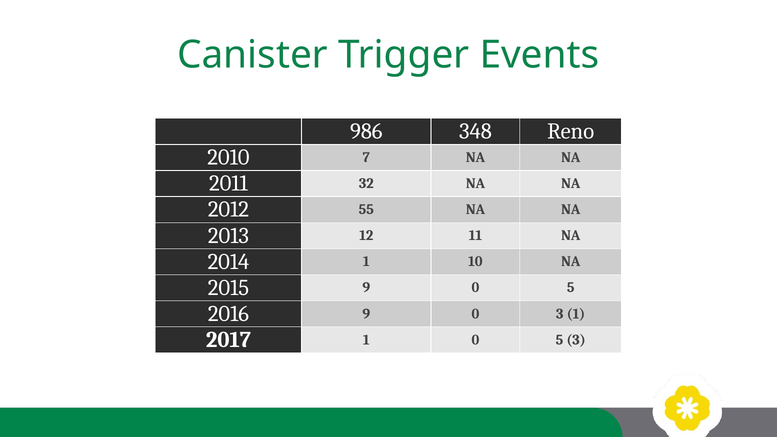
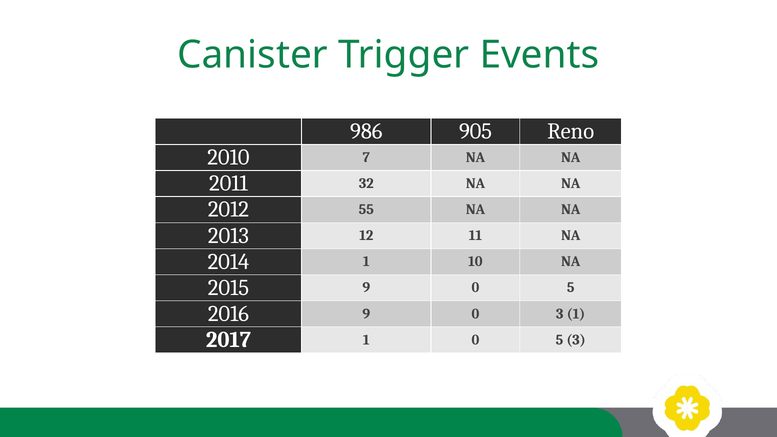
348: 348 -> 905
